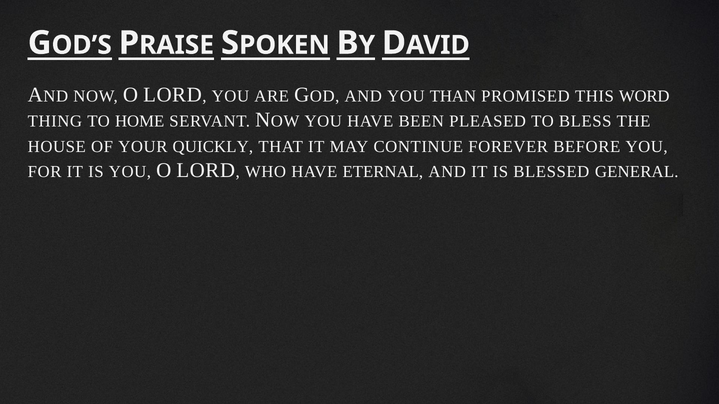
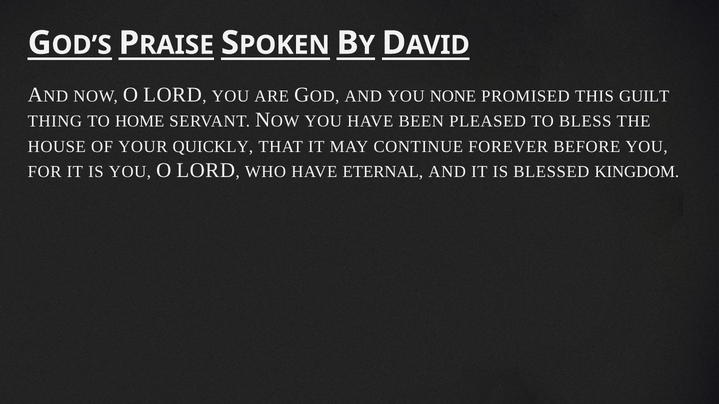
THAN: THAN -> NONE
WORD: WORD -> GUILT
GENERAL: GENERAL -> KINGDOM
